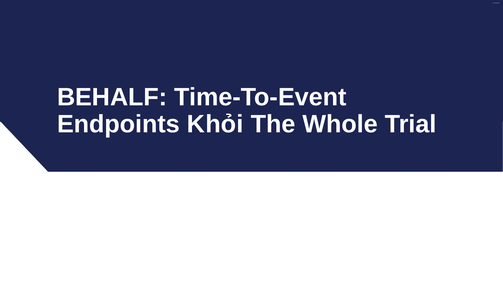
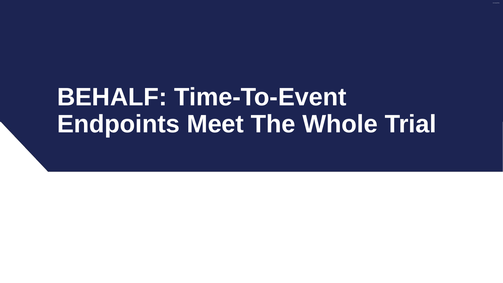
Khỏi: Khỏi -> Meet
